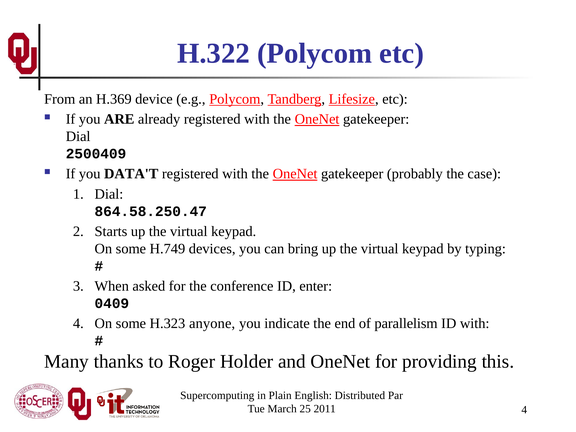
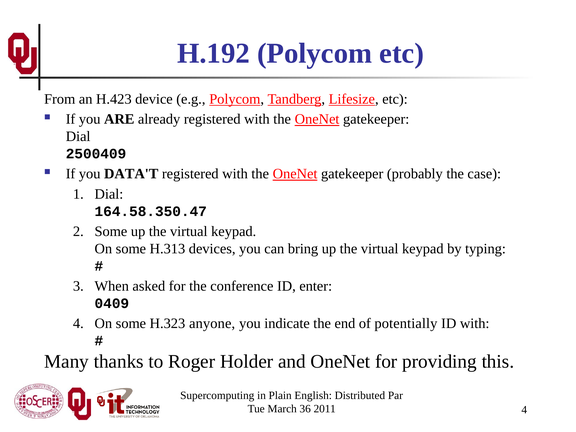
H.322: H.322 -> H.192
H.369: H.369 -> H.423
864.58.250.47: 864.58.250.47 -> 164.58.350.47
Starts at (111, 231): Starts -> Some
H.749: H.749 -> H.313
parallelism: parallelism -> potentially
25: 25 -> 36
